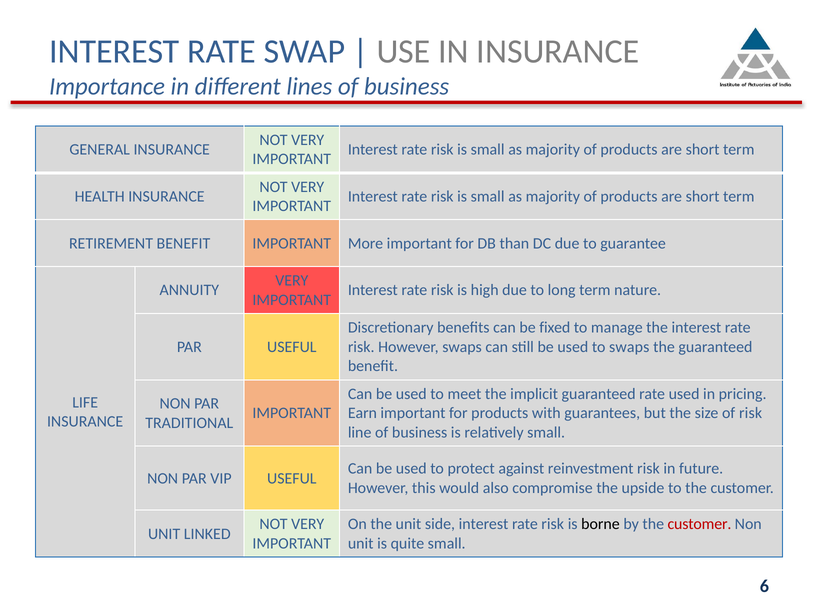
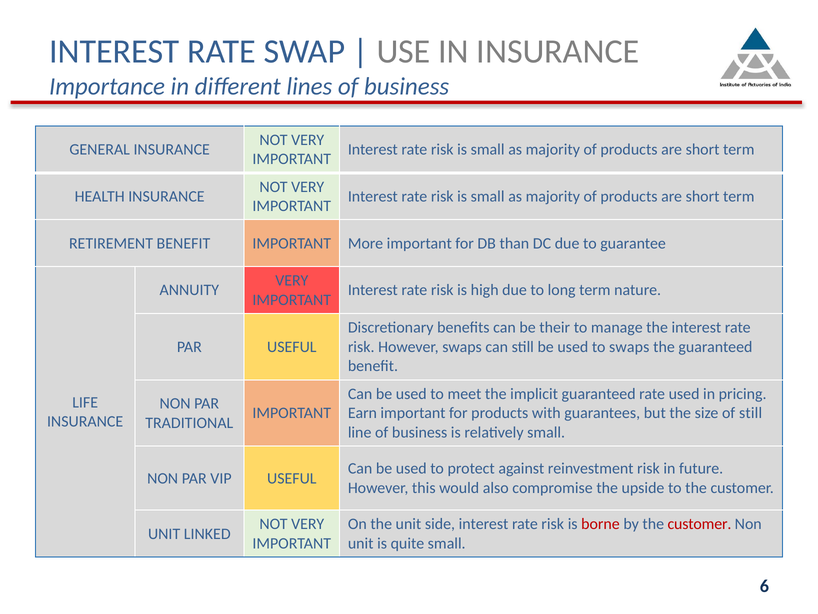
fixed: fixed -> their
of risk: risk -> still
borne colour: black -> red
